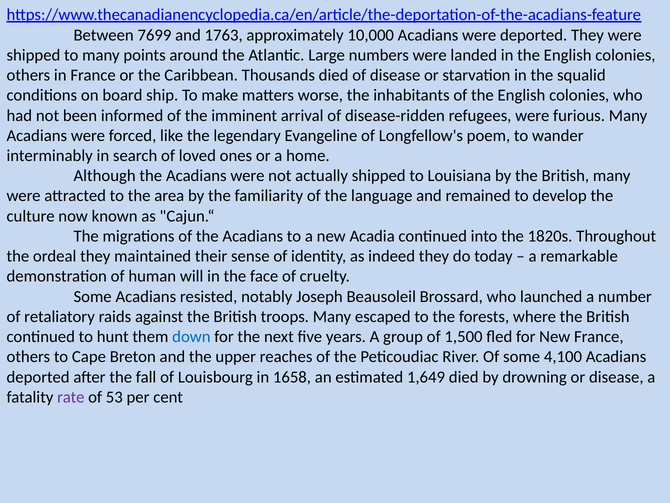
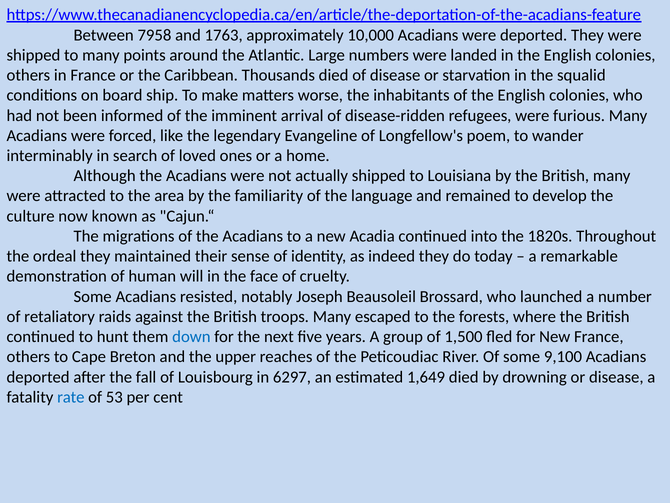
7699: 7699 -> 7958
4,100: 4,100 -> 9,100
1658: 1658 -> 6297
rate colour: purple -> blue
